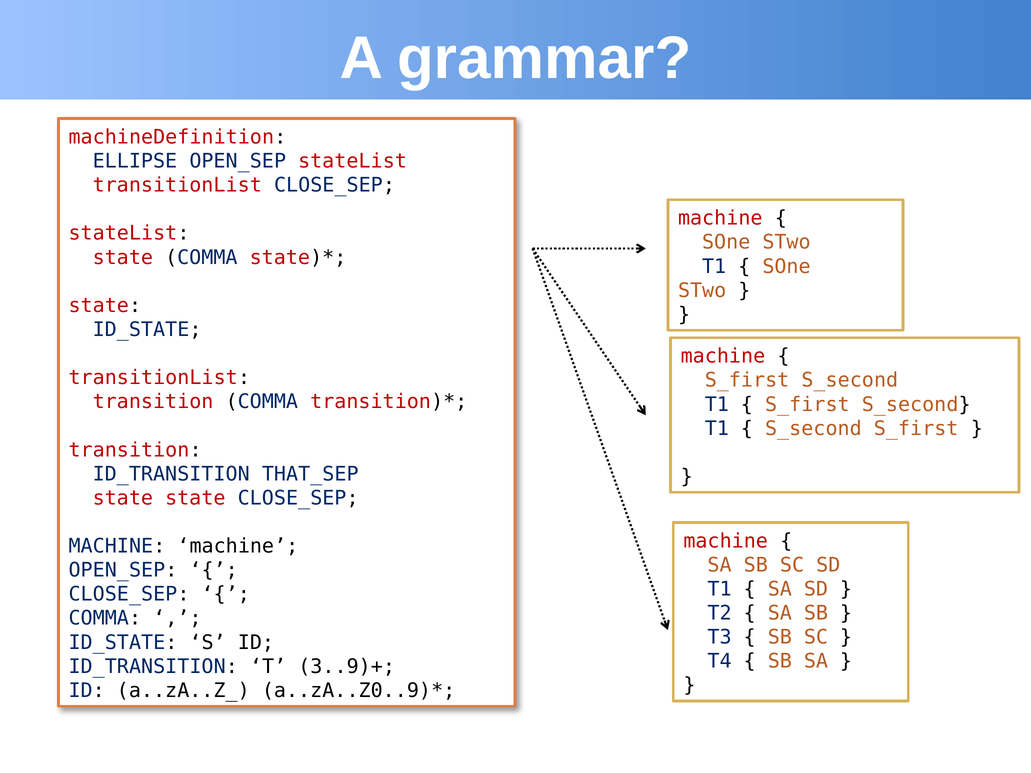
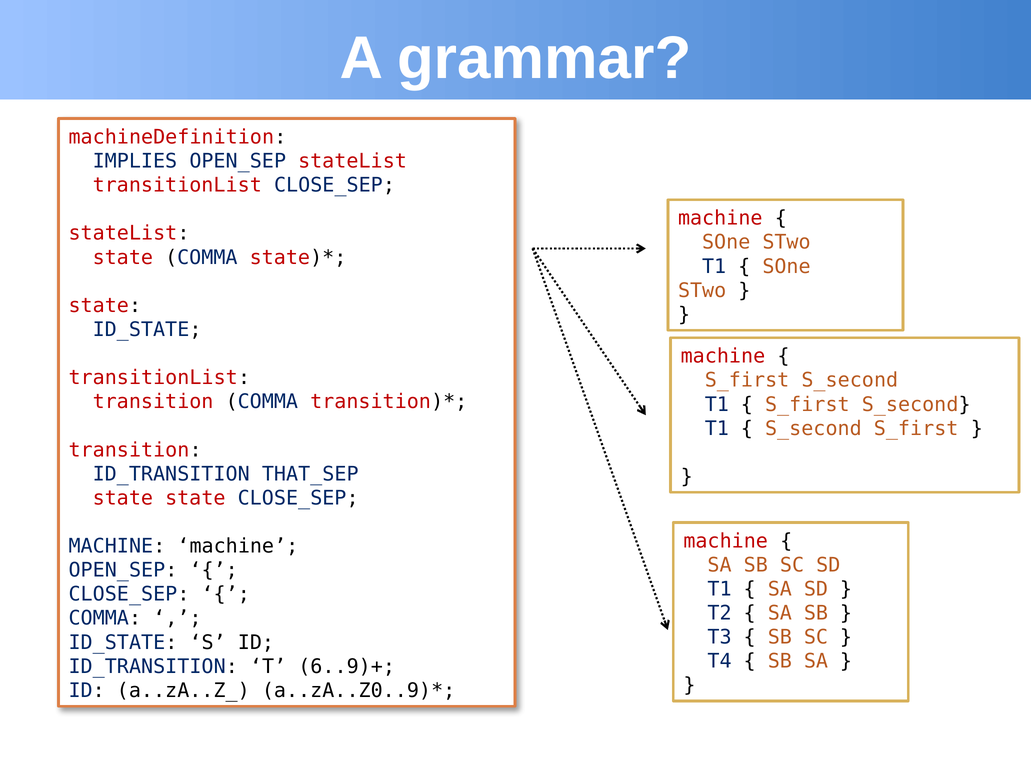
ELLIPSE: ELLIPSE -> IMPLIES
3..9)+: 3..9)+ -> 6..9)+
